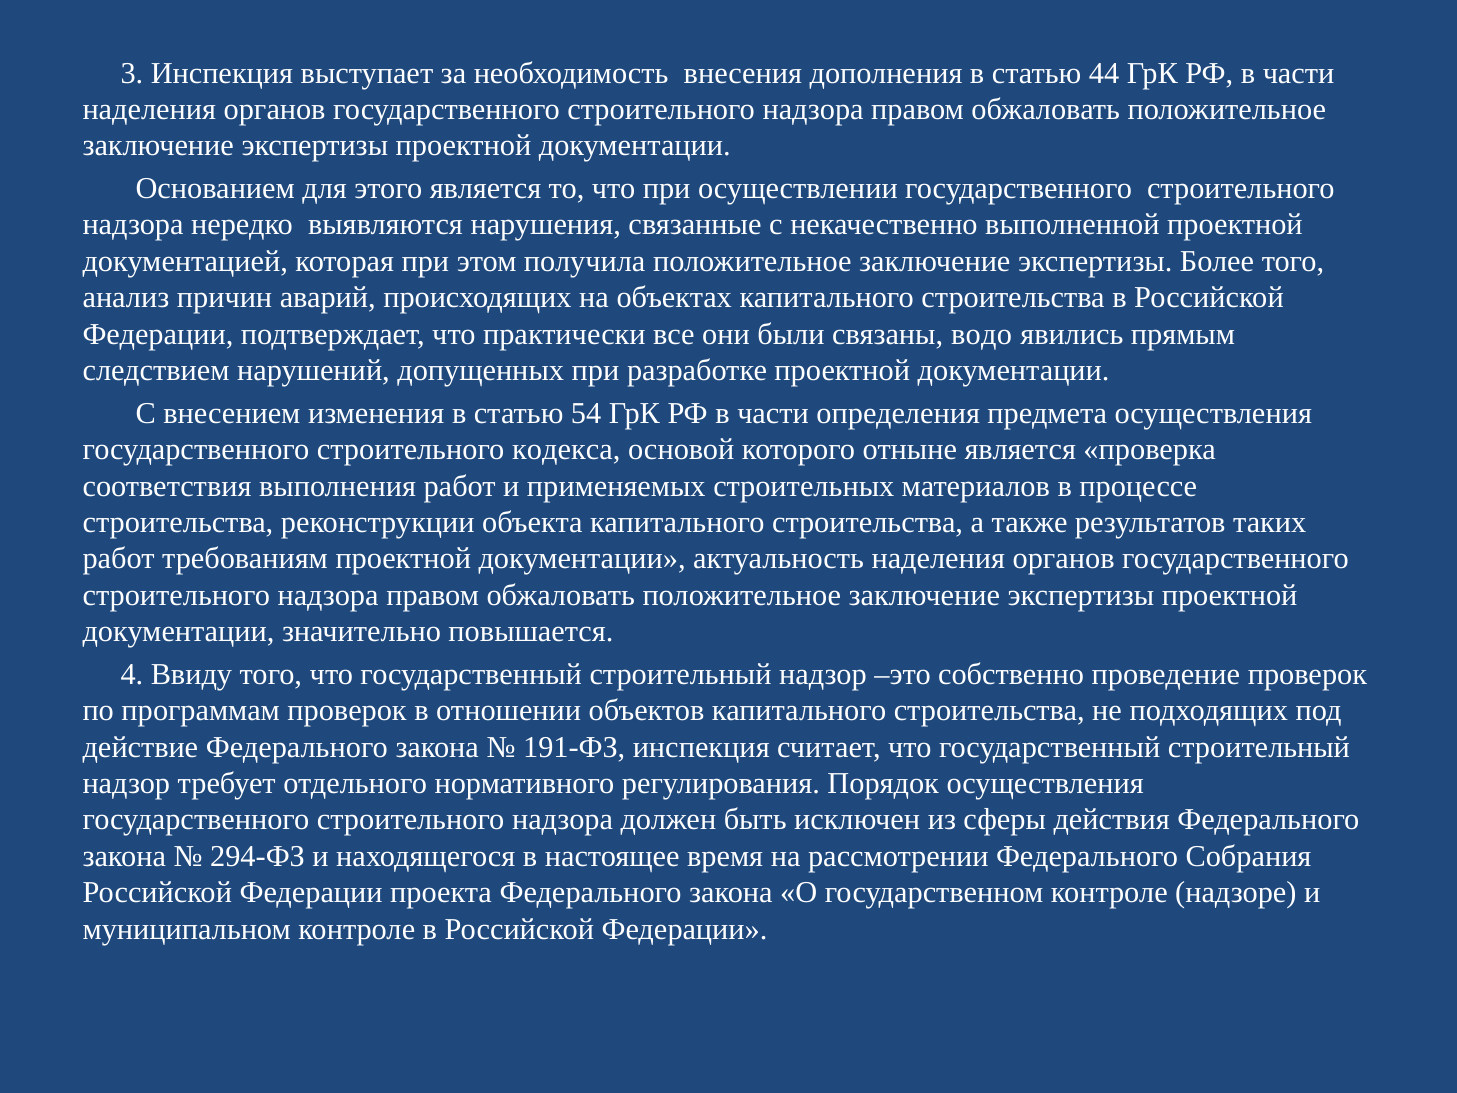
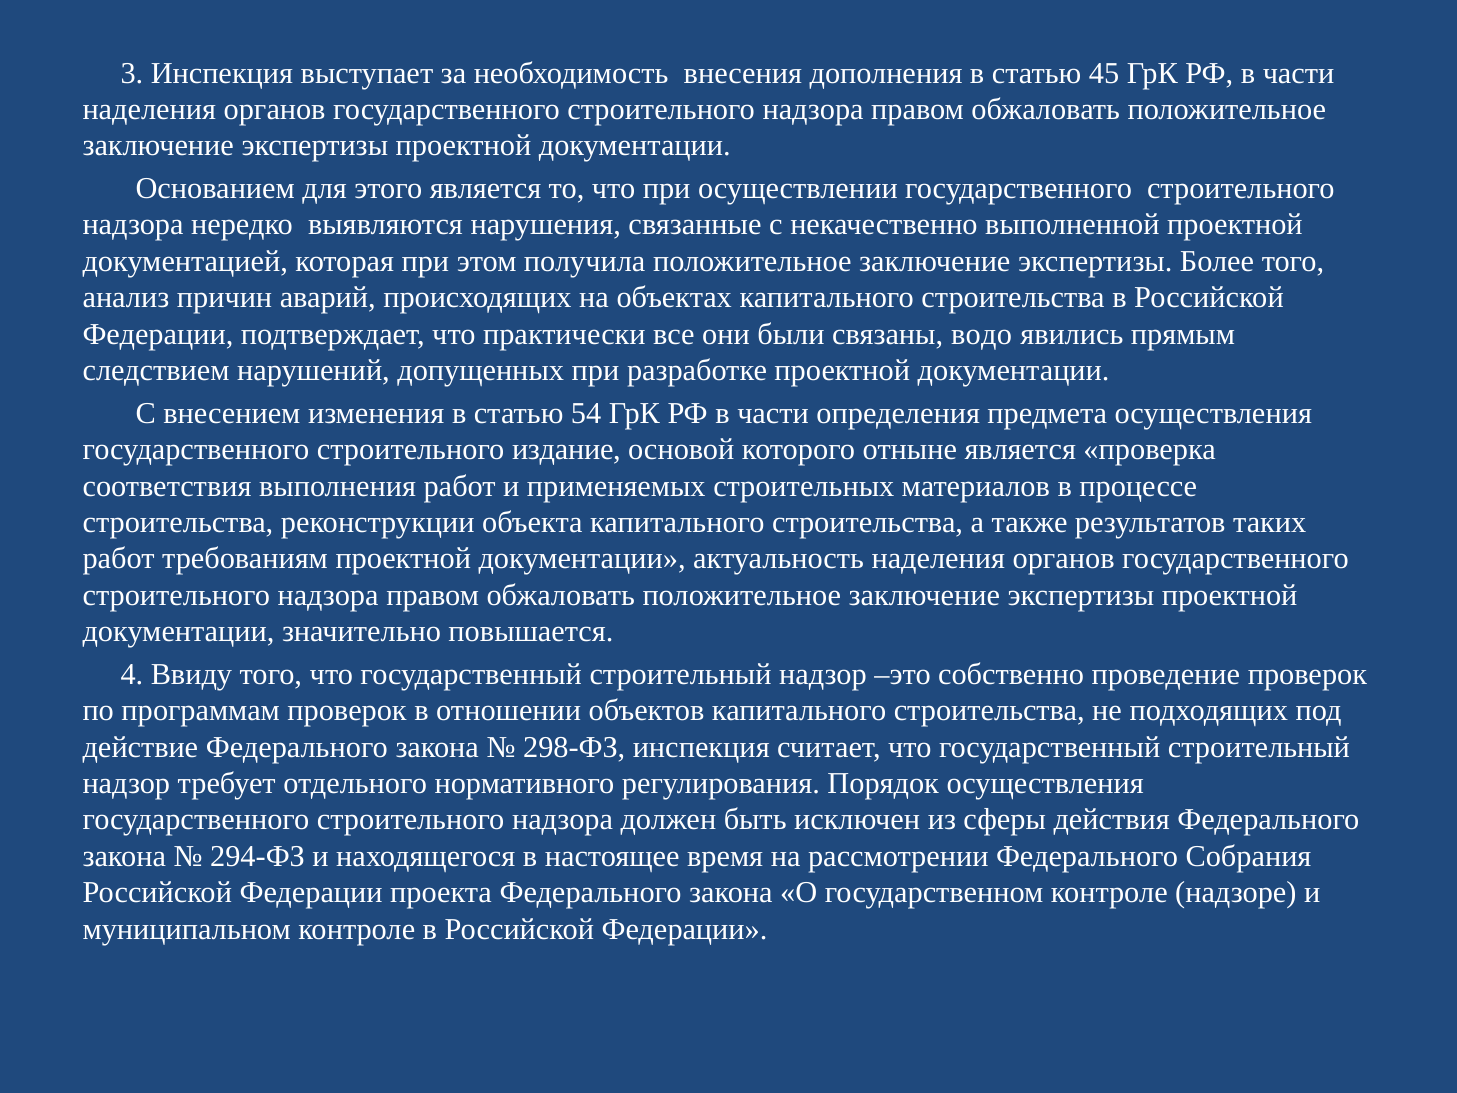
44: 44 -> 45
кодекса: кодекса -> издание
191-ФЗ: 191-ФЗ -> 298-ФЗ
